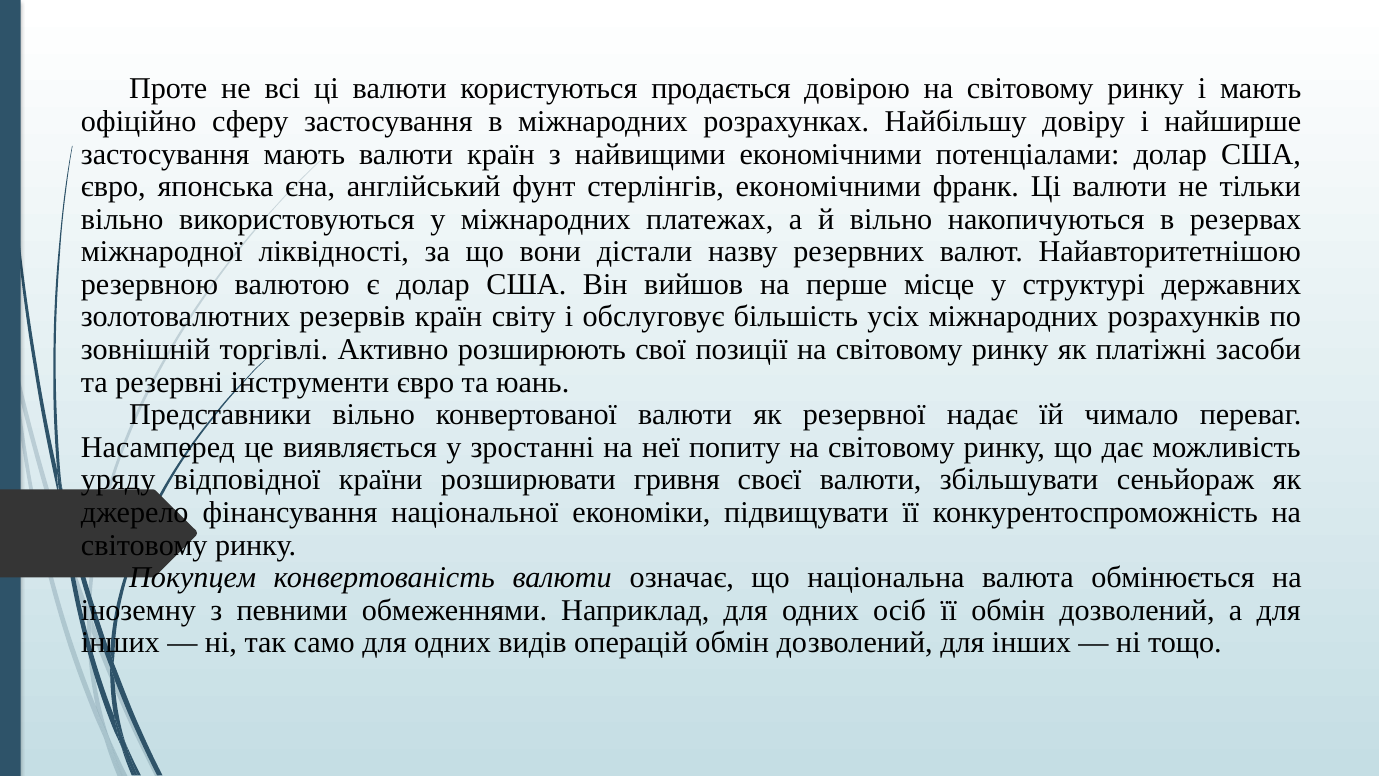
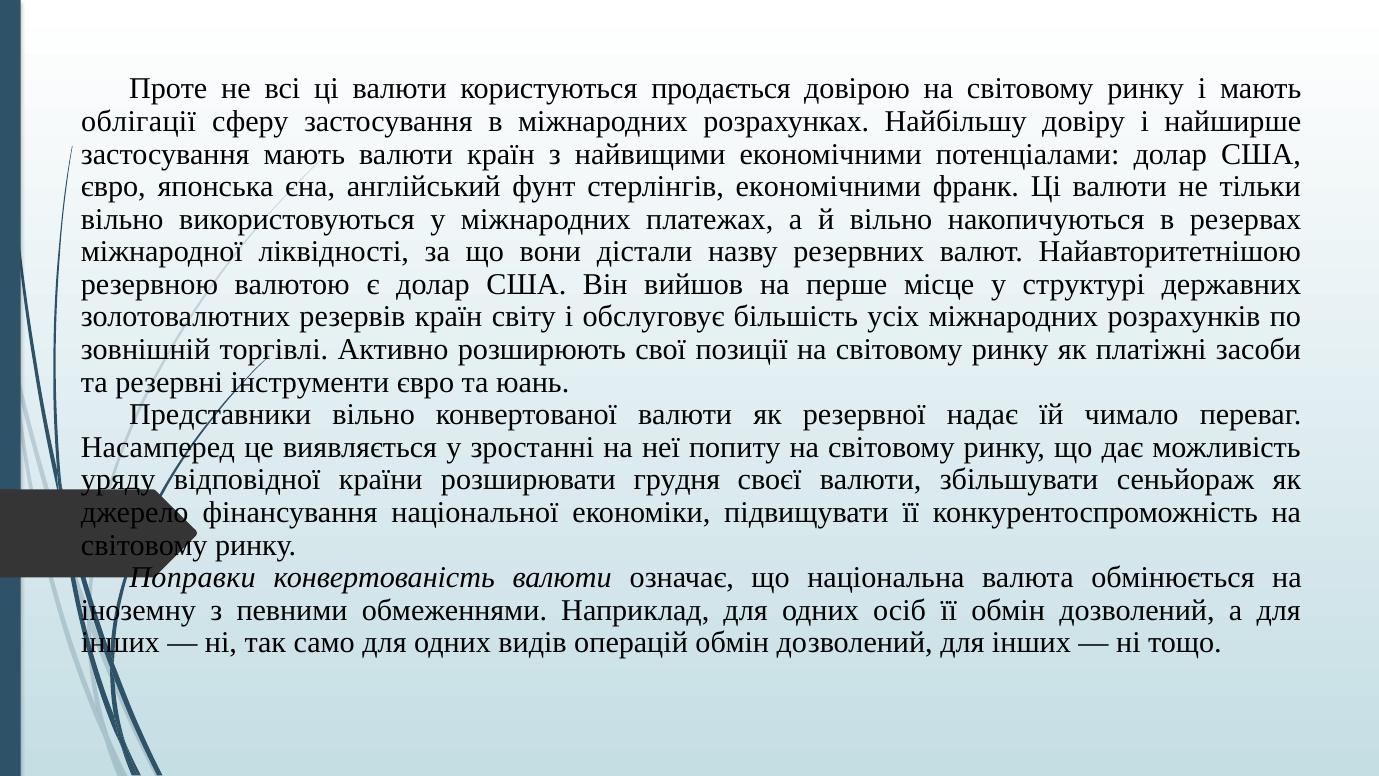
офіційно: офіційно -> облігації
гривня: гривня -> грудня
Покупцем: Покупцем -> Поправки
